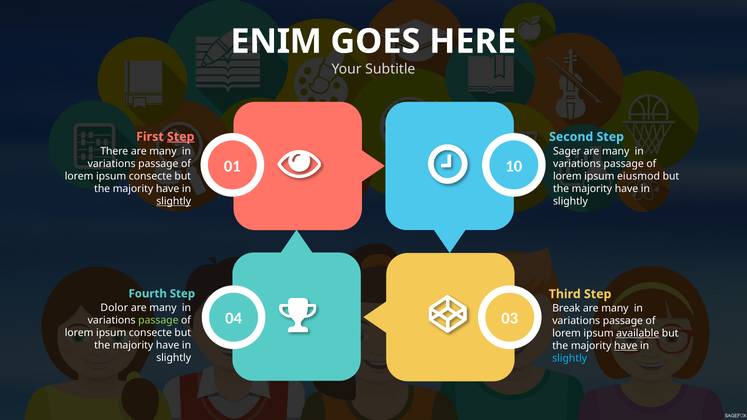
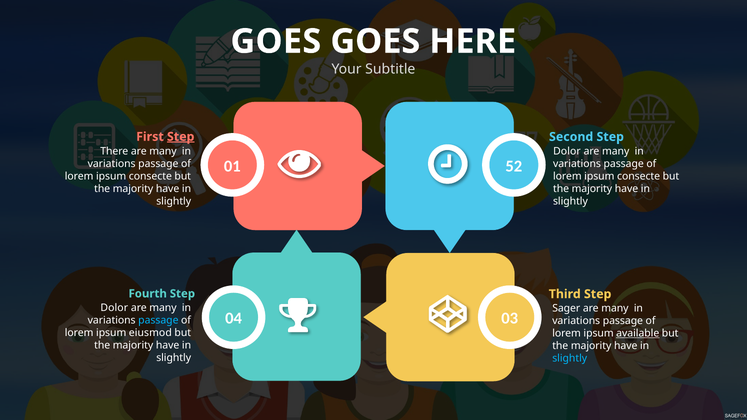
ENIM at (276, 41): ENIM -> GOES
Sager at (567, 151): Sager -> Dolor
10: 10 -> 52
eiusmod at (639, 176): eiusmod -> consecte
slightly at (174, 201) underline: present -> none
Break: Break -> Sager
passage at (158, 321) colour: light green -> light blue
consecte at (150, 333): consecte -> eiusmod
have at (626, 346) underline: present -> none
